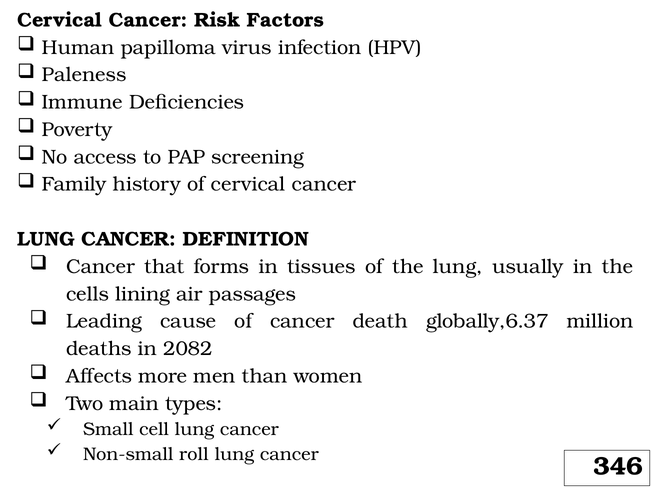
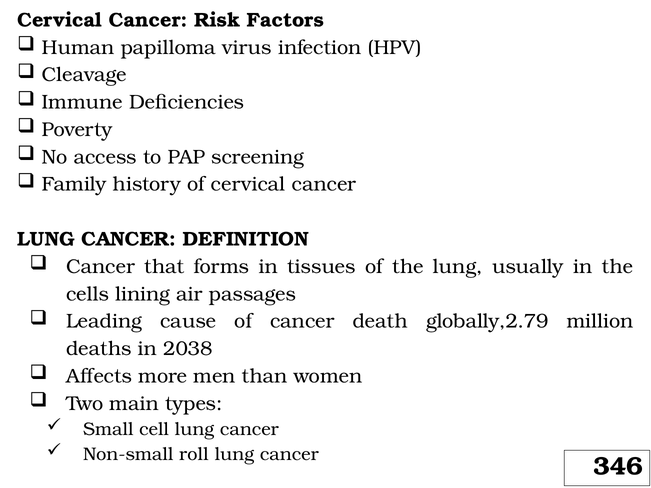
Paleness: Paleness -> Cleavage
globally,6.37: globally,6.37 -> globally,2.79
2082: 2082 -> 2038
